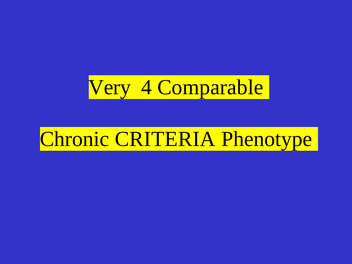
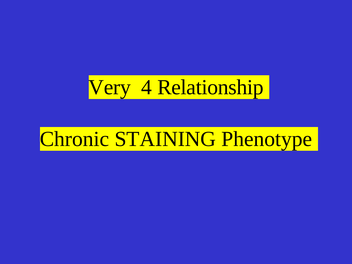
Comparable: Comparable -> Relationship
CRITERIA: CRITERIA -> STAINING
